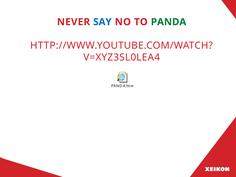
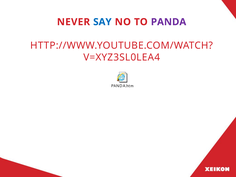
PANDA colour: green -> purple
